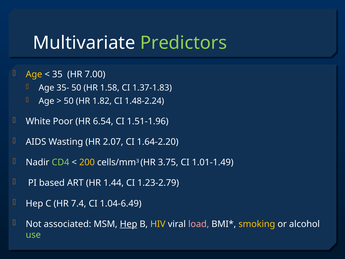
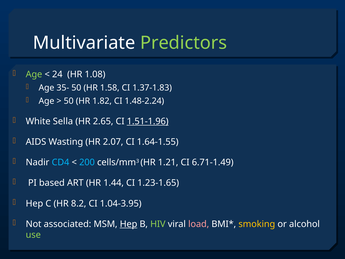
Age at (34, 74) colour: yellow -> light green
35: 35 -> 24
7.00: 7.00 -> 1.08
Poor: Poor -> Sella
6.54: 6.54 -> 2.65
1.51-1.96 underline: none -> present
1.64-2.20: 1.64-2.20 -> 1.64-1.55
CD4 colour: light green -> light blue
200 colour: yellow -> light blue
3.75: 3.75 -> 1.21
1.01-1.49: 1.01-1.49 -> 6.71-1.49
1.23-2.79: 1.23-2.79 -> 1.23-1.65
7.4: 7.4 -> 8.2
1.04-6.49: 1.04-6.49 -> 1.04-3.95
HIV colour: yellow -> light green
